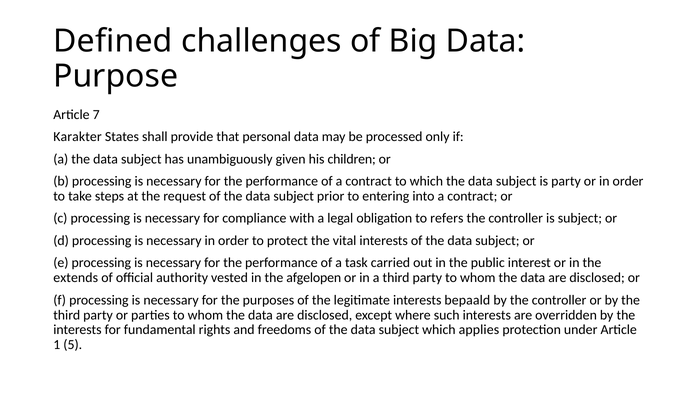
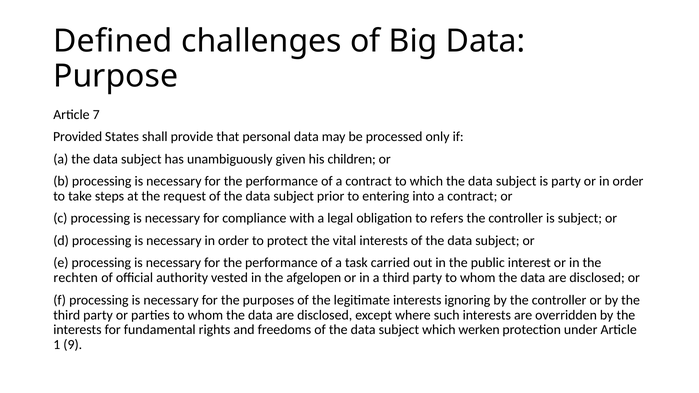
Karakter: Karakter -> Provided
extends: extends -> rechten
bepaald: bepaald -> ignoring
applies: applies -> werken
5: 5 -> 9
